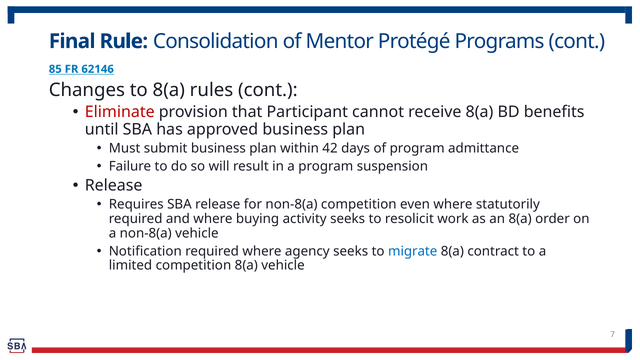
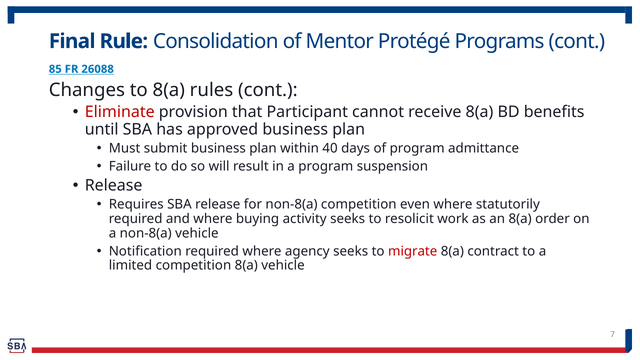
62146: 62146 -> 26088
42: 42 -> 40
migrate colour: blue -> red
